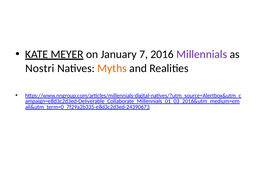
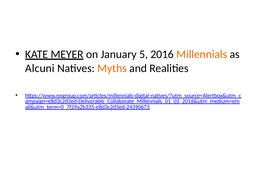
7: 7 -> 5
Millennials colour: purple -> orange
Nostri: Nostri -> Alcuni
